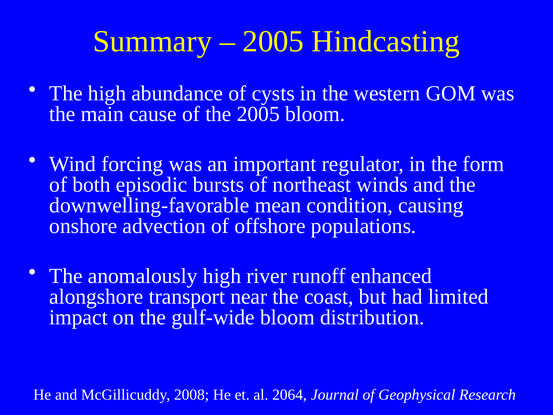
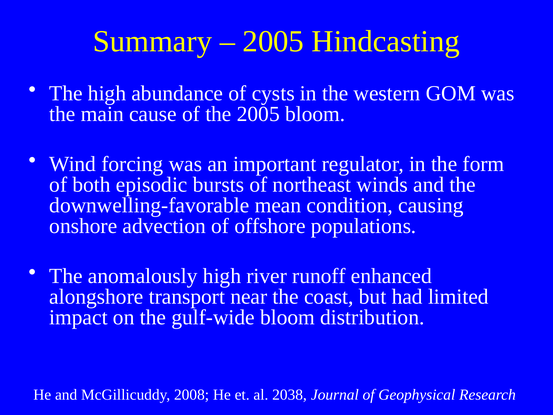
2064: 2064 -> 2038
